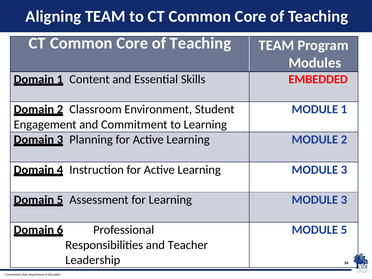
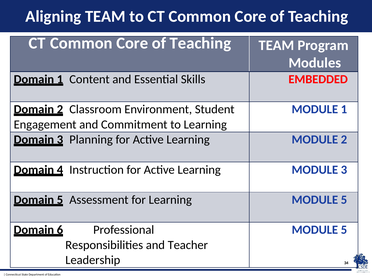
for Learning MODULE 3: 3 -> 5
